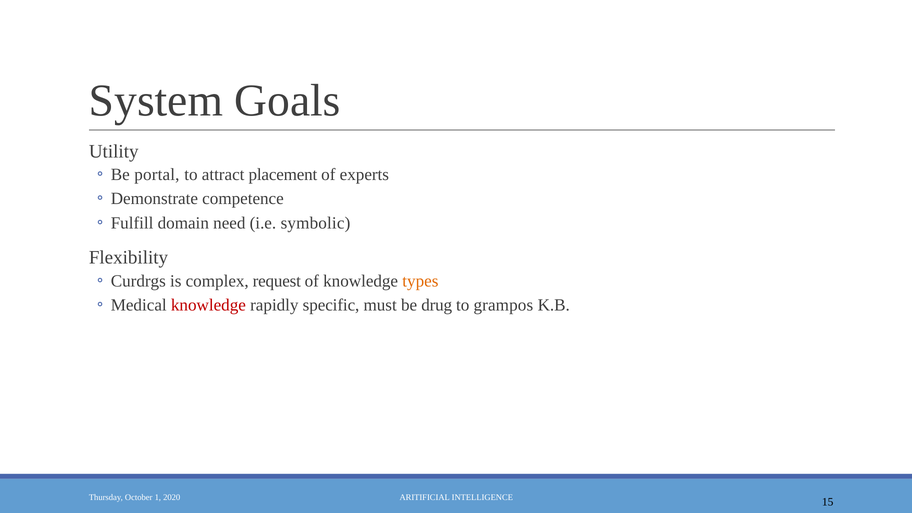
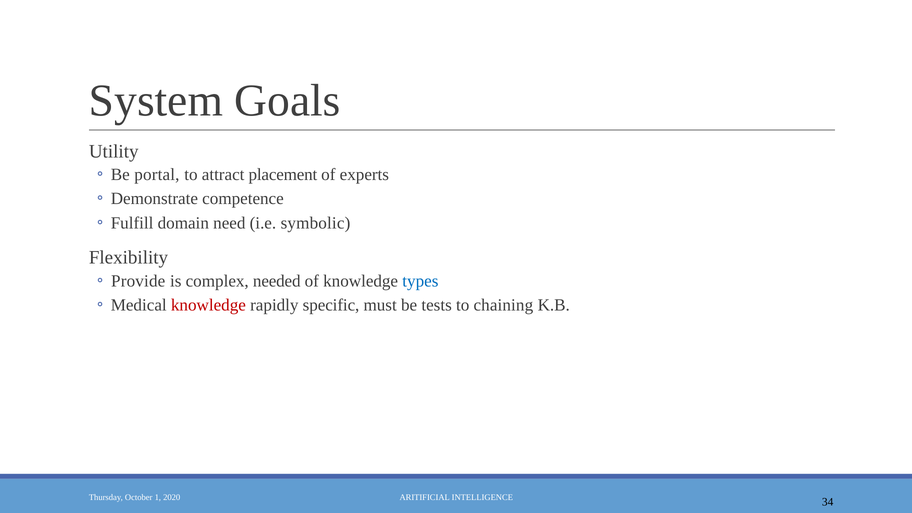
Curdrgs: Curdrgs -> Provide
request: request -> needed
types colour: orange -> blue
drug: drug -> tests
grampos: grampos -> chaining
15: 15 -> 34
